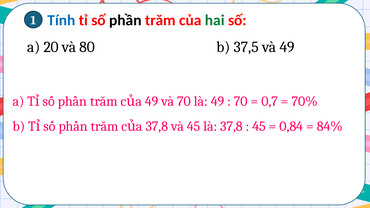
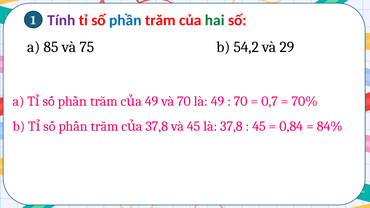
Tính colour: blue -> purple
phần colour: black -> blue
20: 20 -> 85
80: 80 -> 75
37,5: 37,5 -> 54,2
và 49: 49 -> 29
